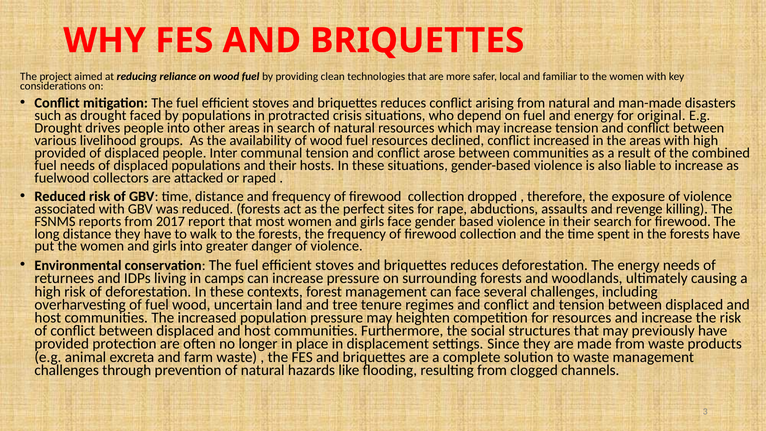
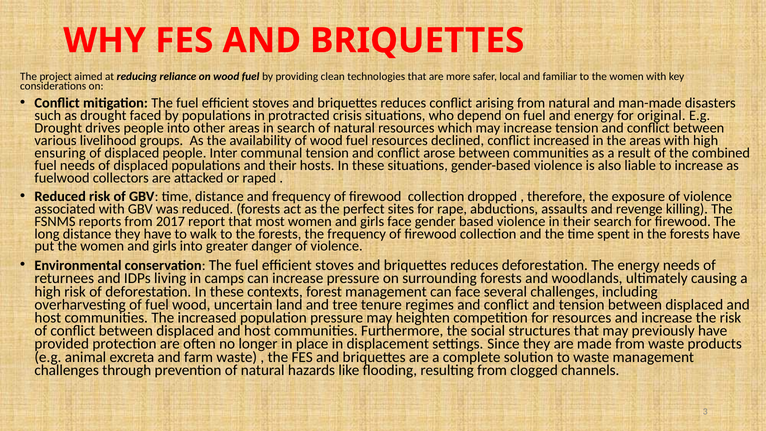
provided at (60, 153): provided -> ensuring
